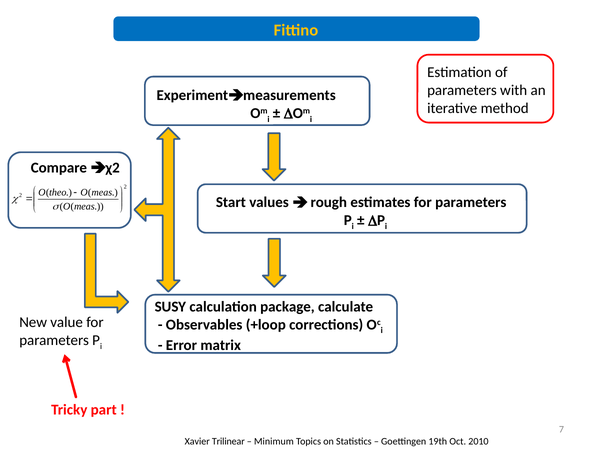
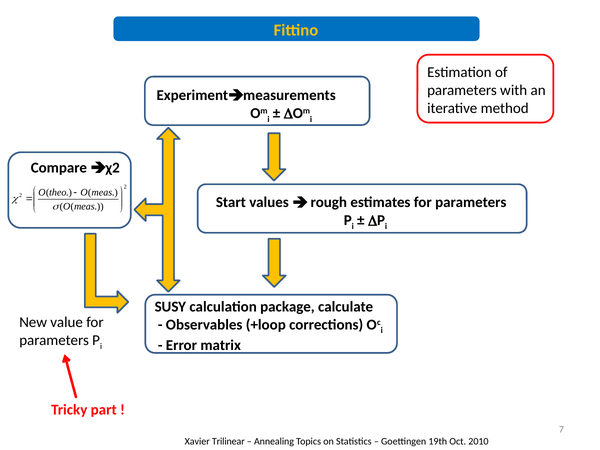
Minimum: Minimum -> Annealing
